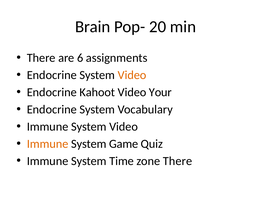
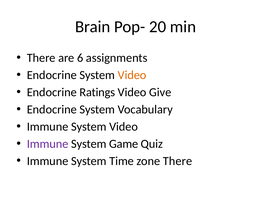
Kahoot: Kahoot -> Ratings
Your: Your -> Give
Immune at (48, 143) colour: orange -> purple
